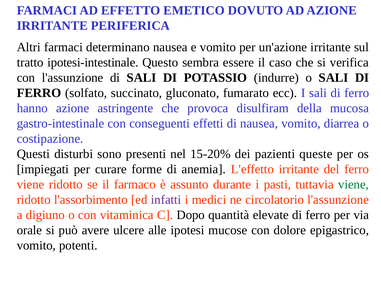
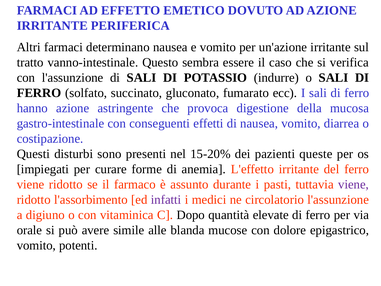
ipotesi-intestinale: ipotesi-intestinale -> vanno-intestinale
disulfiram: disulfiram -> digestione
viene at (354, 184) colour: green -> purple
ulcere: ulcere -> simile
ipotesi: ipotesi -> blanda
